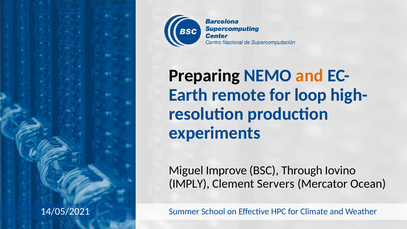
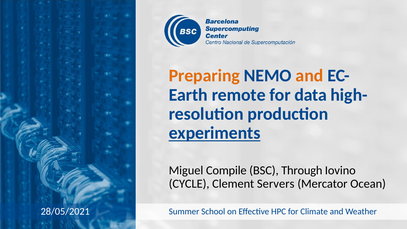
Preparing colour: black -> orange
loop: loop -> data
experiments underline: none -> present
Improve: Improve -> Compile
IMPLY: IMPLY -> CYCLE
14/05/2021: 14/05/2021 -> 28/05/2021
